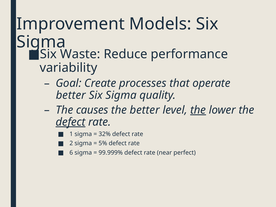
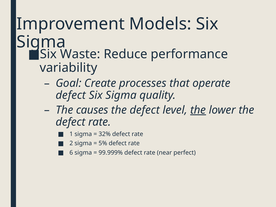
better at (71, 95): better -> defect
better at (145, 110): better -> defect
defect at (71, 122) underline: present -> none
